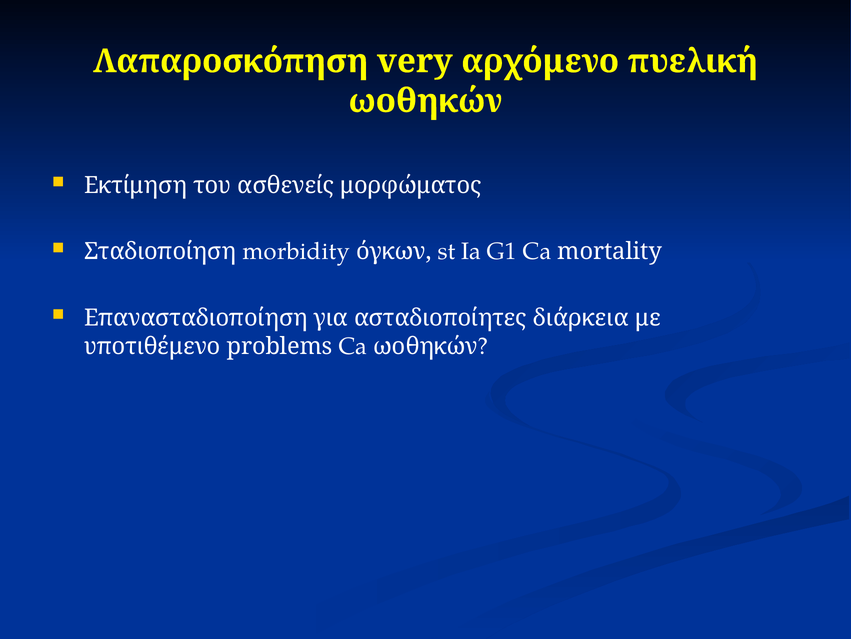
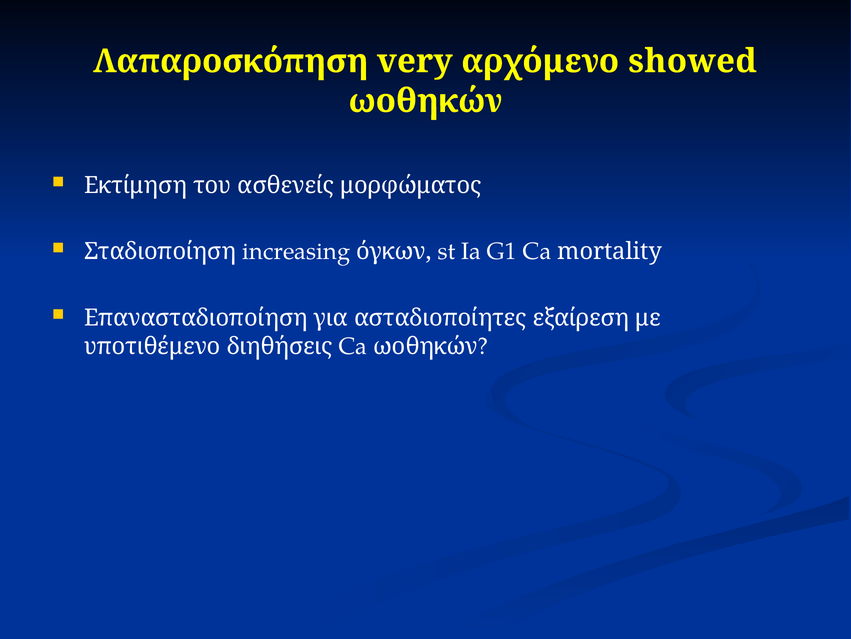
πυελική: πυελική -> showed
morbidity: morbidity -> increasing
διάρκεια: διάρκεια -> εξαίρεση
problems: problems -> διηθήσεις
